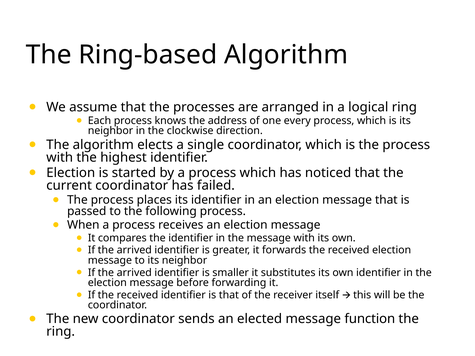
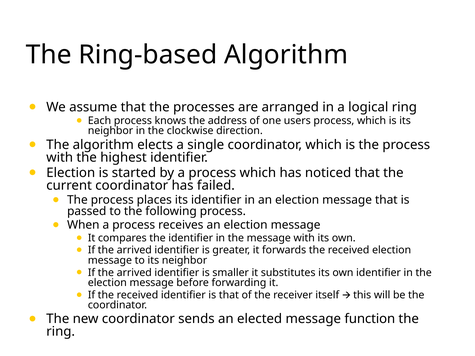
every: every -> users
